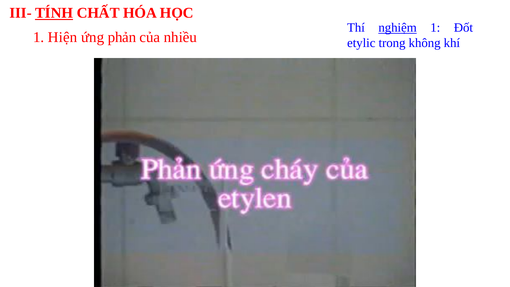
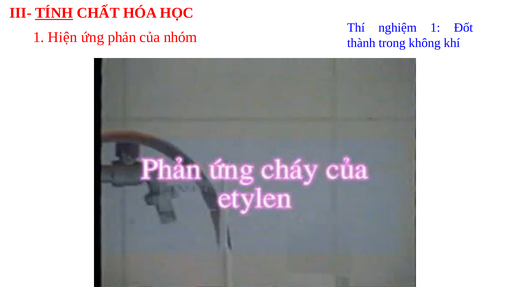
nghiệm underline: present -> none
nhiều: nhiều -> nhóm
etylic: etylic -> thành
